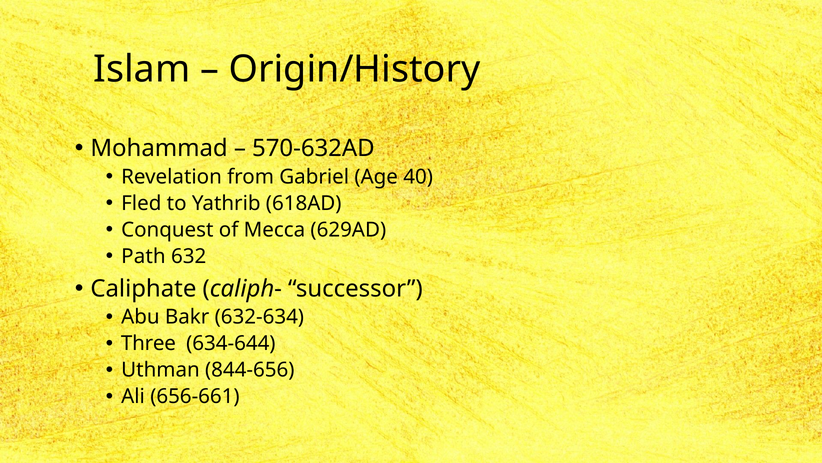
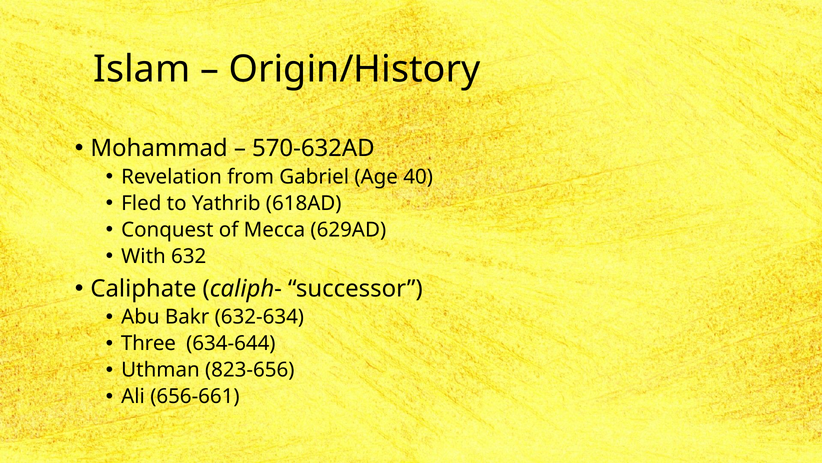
Path: Path -> With
844-656: 844-656 -> 823-656
